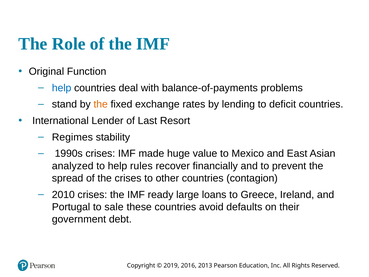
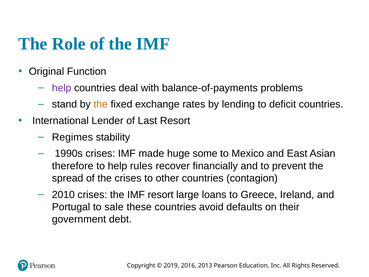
help at (62, 88) colour: blue -> purple
value: value -> some
analyzed: analyzed -> therefore
IMF ready: ready -> resort
